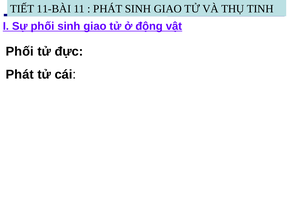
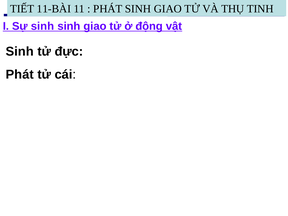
Sự phối: phối -> sinh
Phối at (20, 51): Phối -> Sinh
